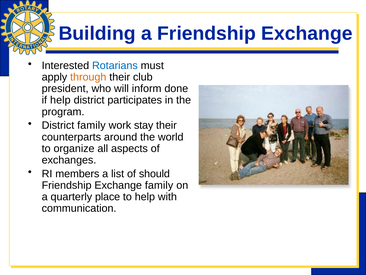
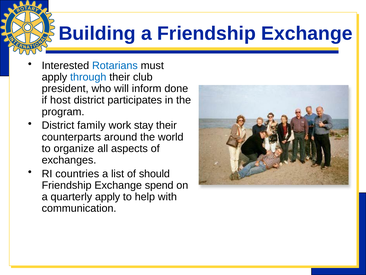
through colour: orange -> blue
if help: help -> host
members: members -> countries
Exchange family: family -> spend
quarterly place: place -> apply
